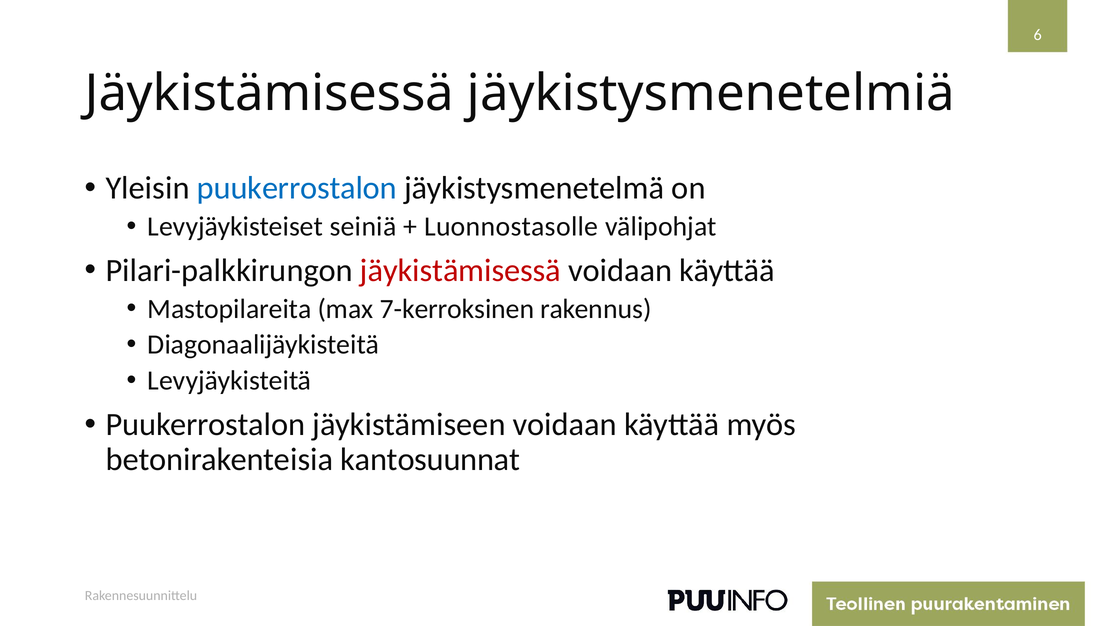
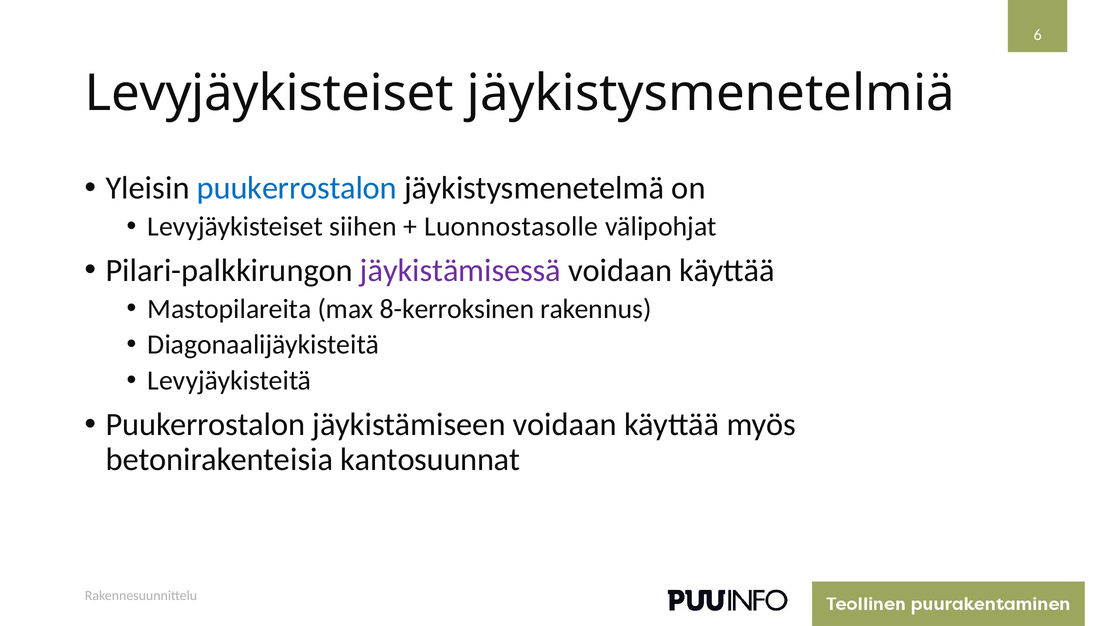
Jäykistämisessä at (269, 93): Jäykistämisessä -> Levyjäykisteiset
seiniä: seiniä -> siihen
jäykistämisessä at (460, 271) colour: red -> purple
7-kerroksinen: 7-kerroksinen -> 8-kerroksinen
